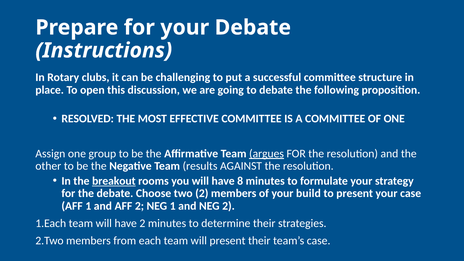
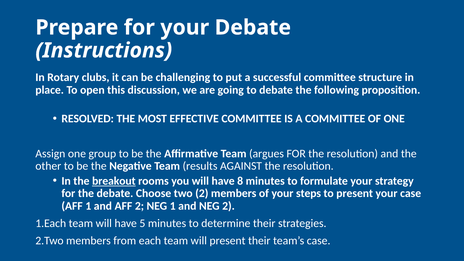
argues underline: present -> none
build: build -> steps
have 2: 2 -> 5
